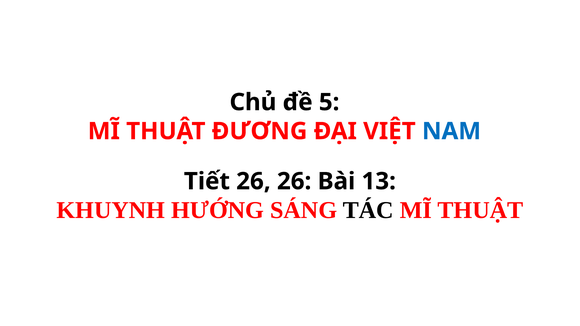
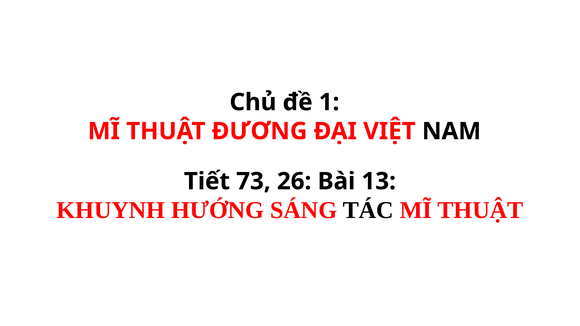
5: 5 -> 1
NAM colour: blue -> black
Tiết 26: 26 -> 73
